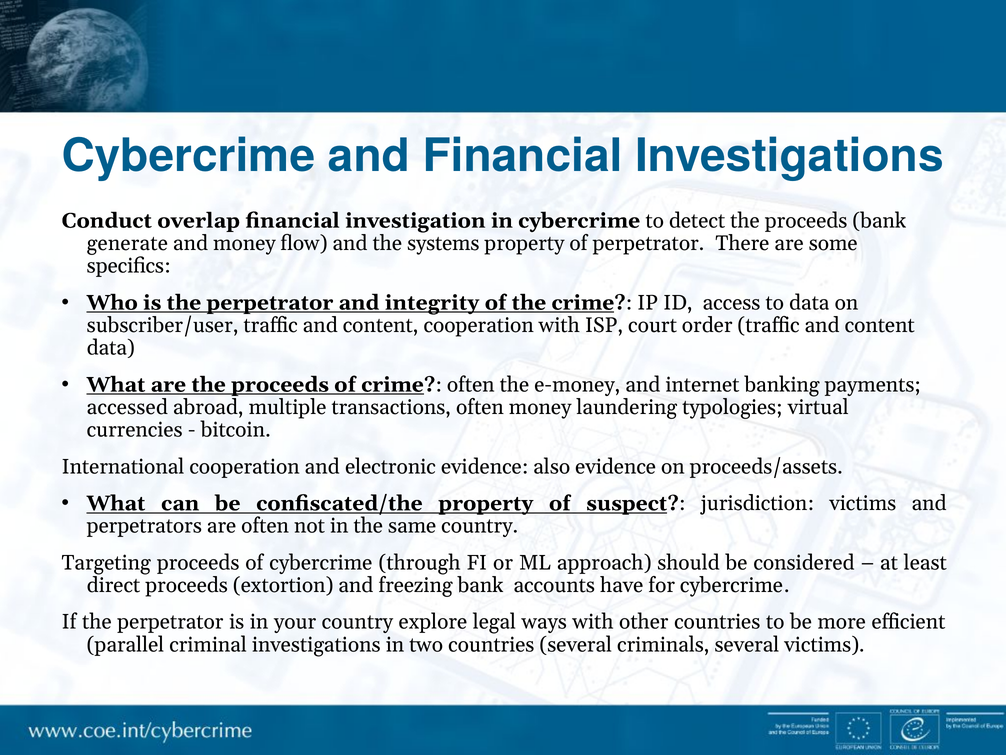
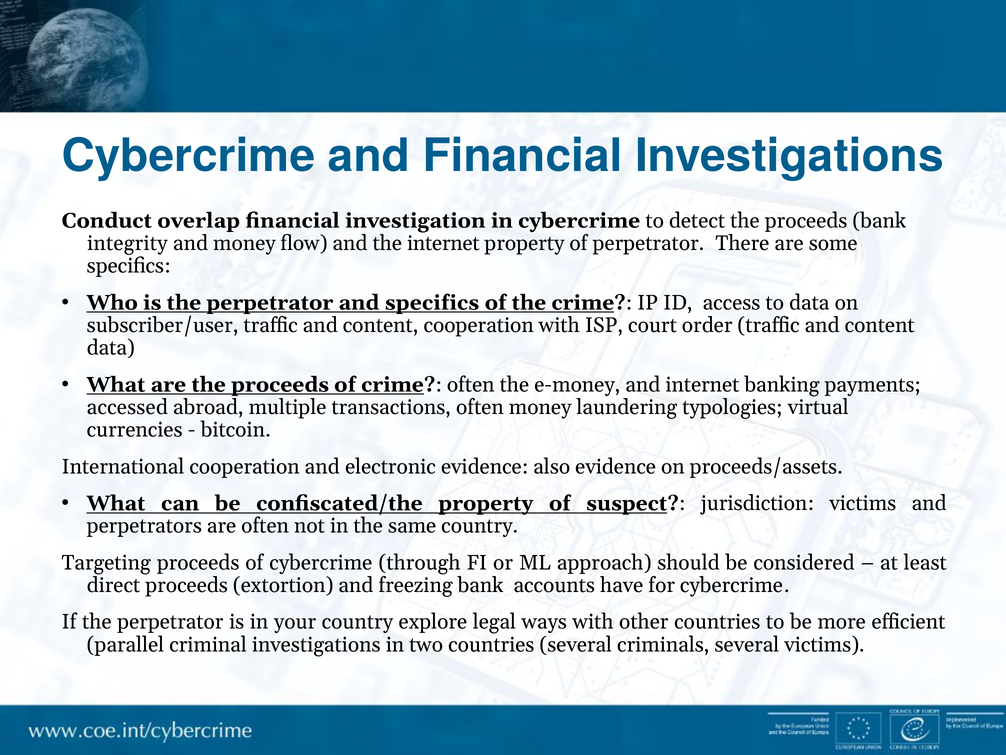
generate: generate -> integrity
the systems: systems -> internet
and integrity: integrity -> specifics
